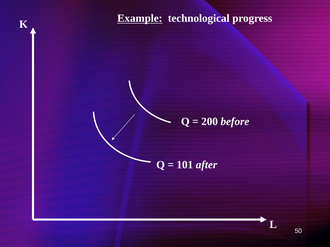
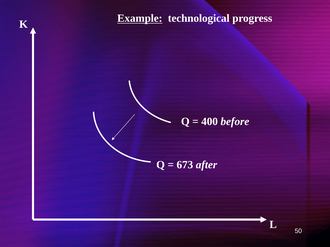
200: 200 -> 400
101: 101 -> 673
